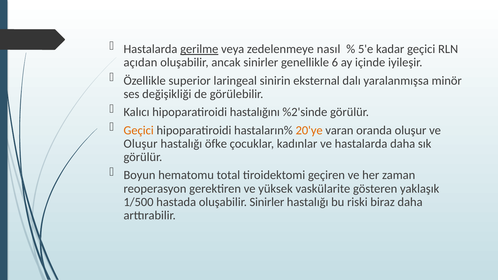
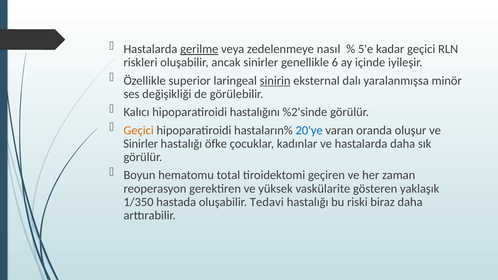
açıdan: açıdan -> riskleri
sinirin underline: none -> present
20'ye colour: orange -> blue
Oluşur at (141, 144): Oluşur -> Sinirler
1/500: 1/500 -> 1/350
oluşabilir Sinirler: Sinirler -> Tedavi
